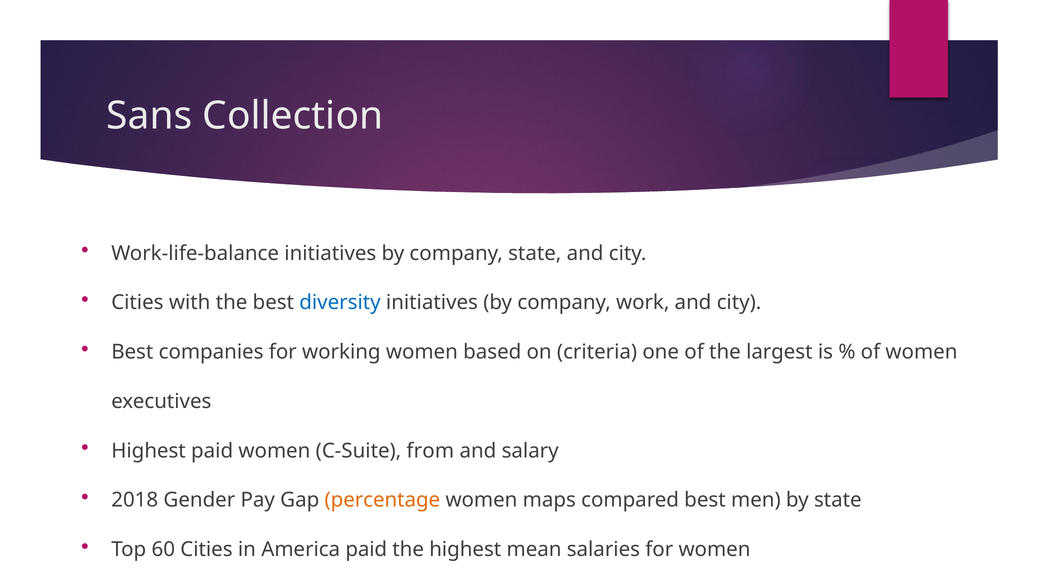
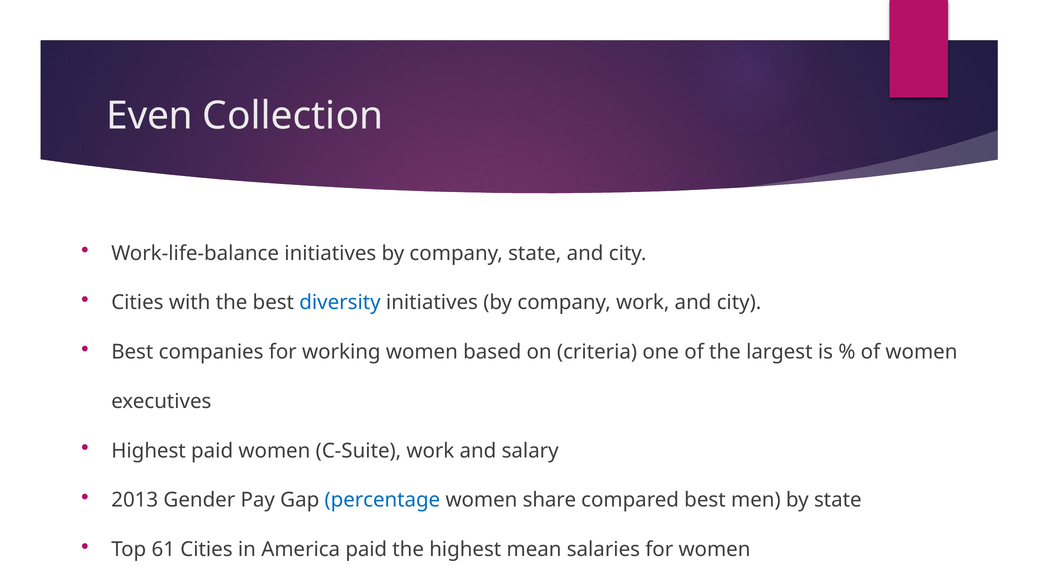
Sans: Sans -> Even
C-Suite from: from -> work
2018: 2018 -> 2013
percentage colour: orange -> blue
maps: maps -> share
60: 60 -> 61
